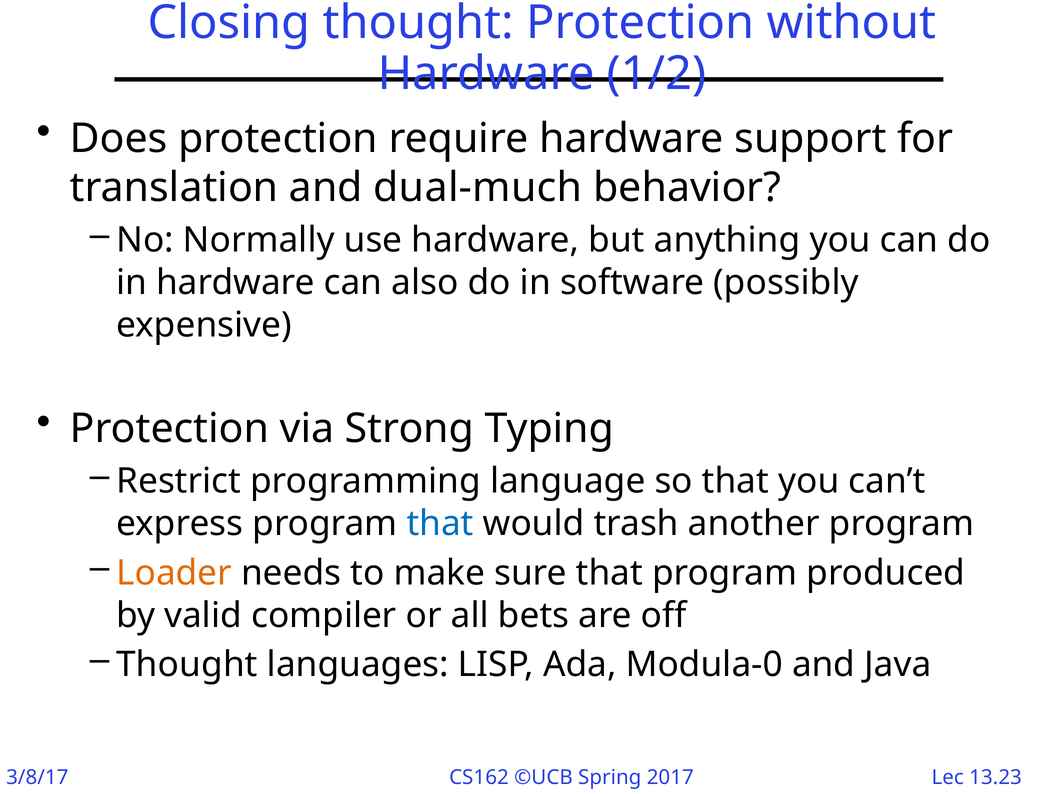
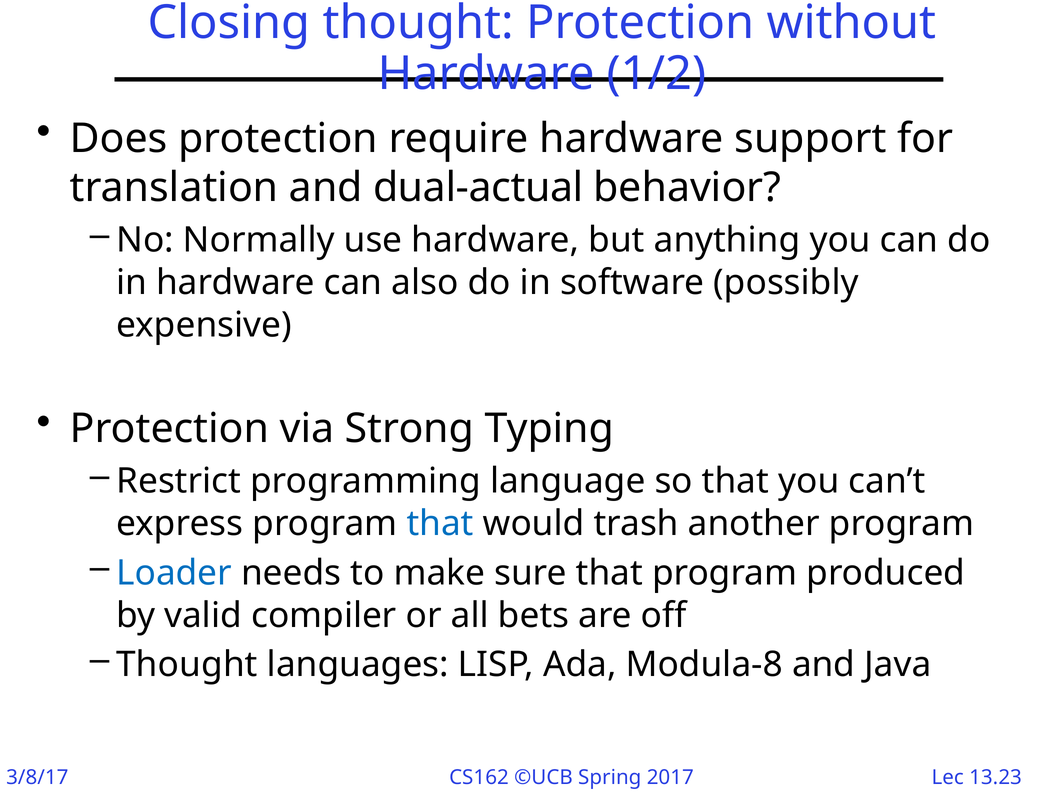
dual-much: dual-much -> dual-actual
Loader colour: orange -> blue
Modula-0: Modula-0 -> Modula-8
